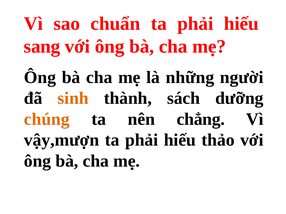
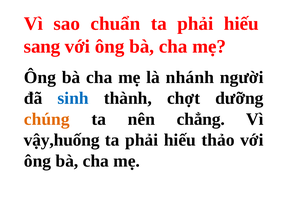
những: những -> nhánh
sinh colour: orange -> blue
sách: sách -> chợt
vậy,mượn: vậy,mượn -> vậy,huống
